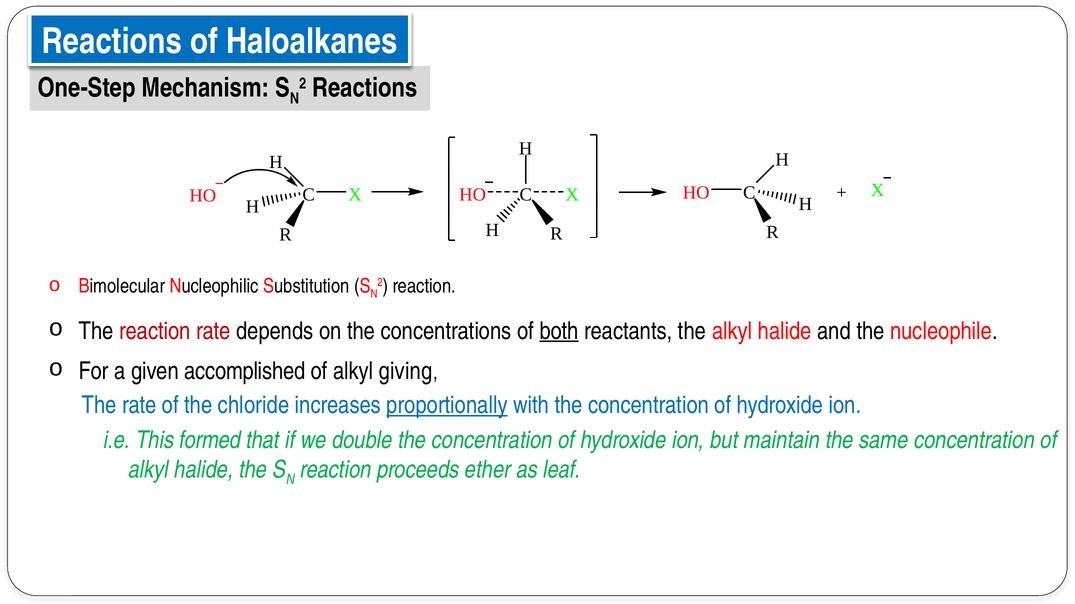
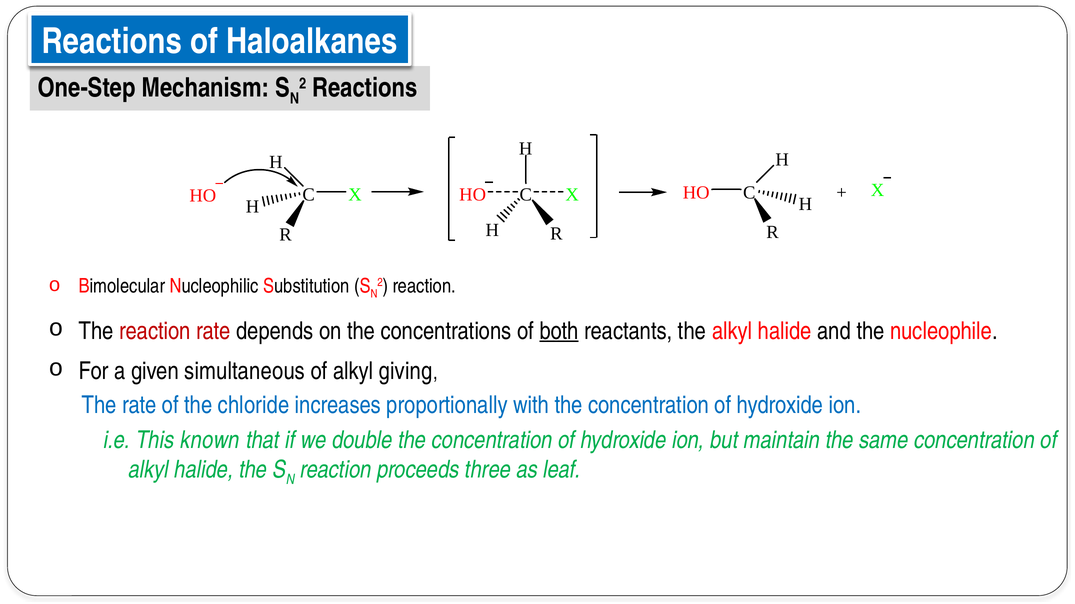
accomplished: accomplished -> simultaneous
proportionally underline: present -> none
formed: formed -> known
ether: ether -> three
